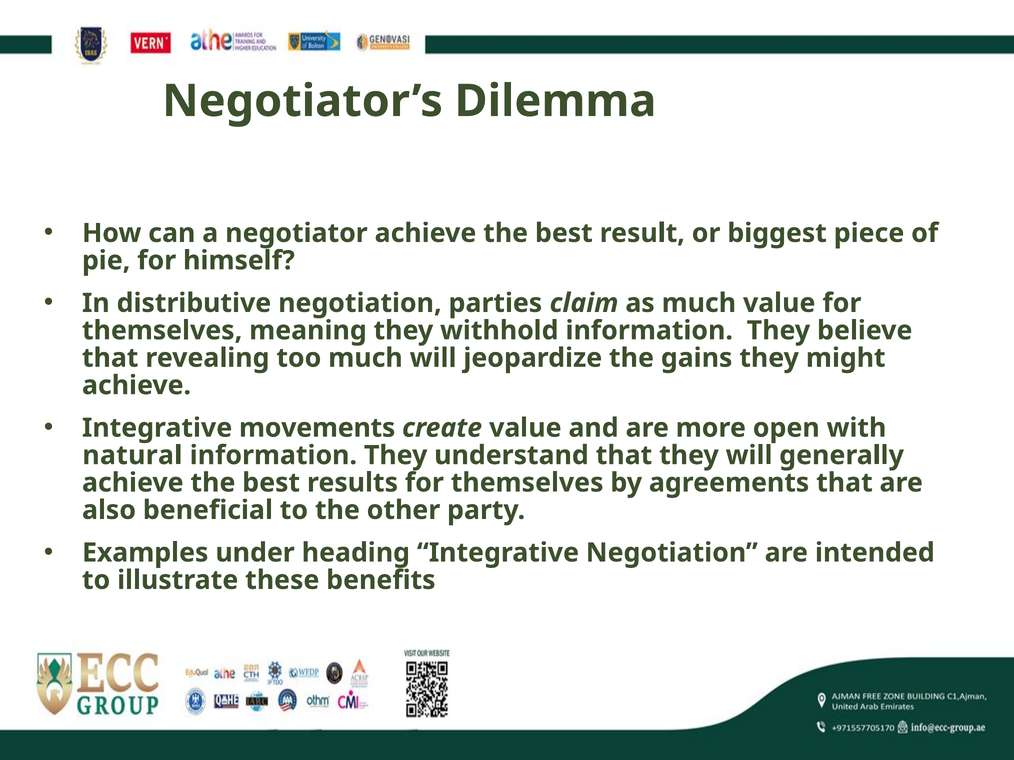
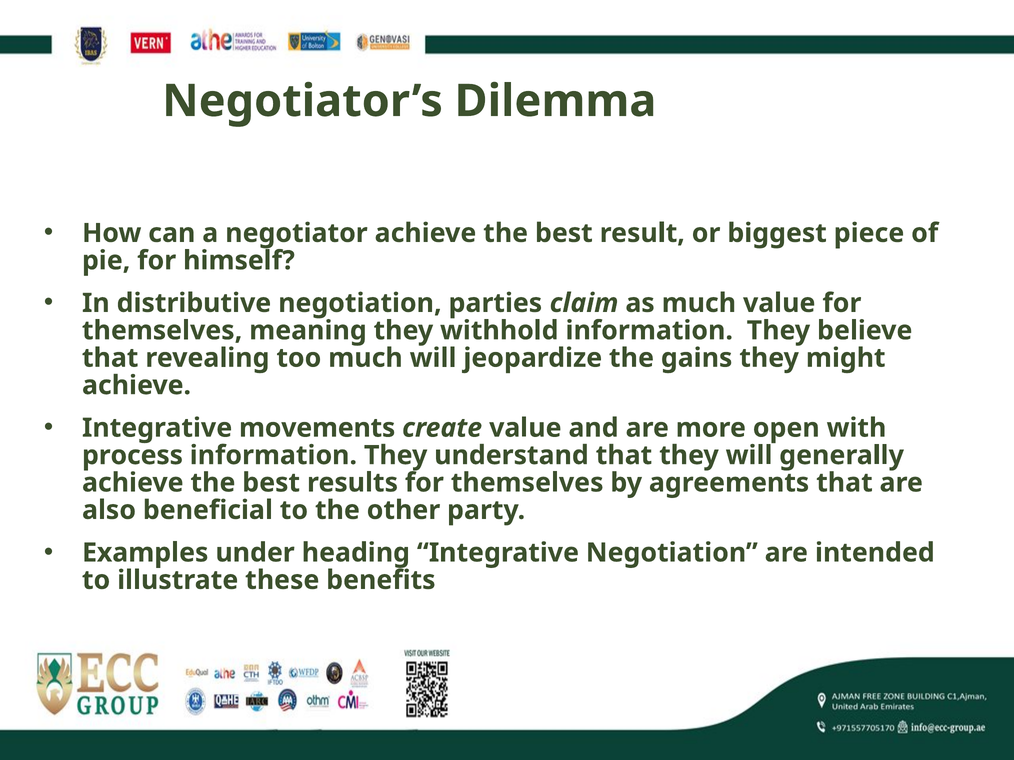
natural: natural -> process
